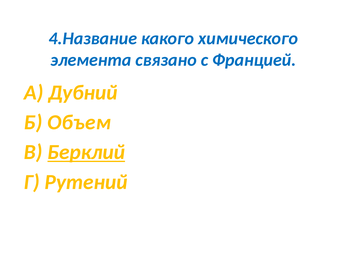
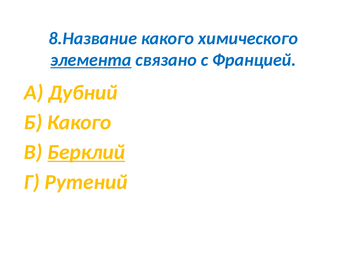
4.Название: 4.Название -> 8.Название
элемента underline: none -> present
Б Объем: Объем -> Какого
